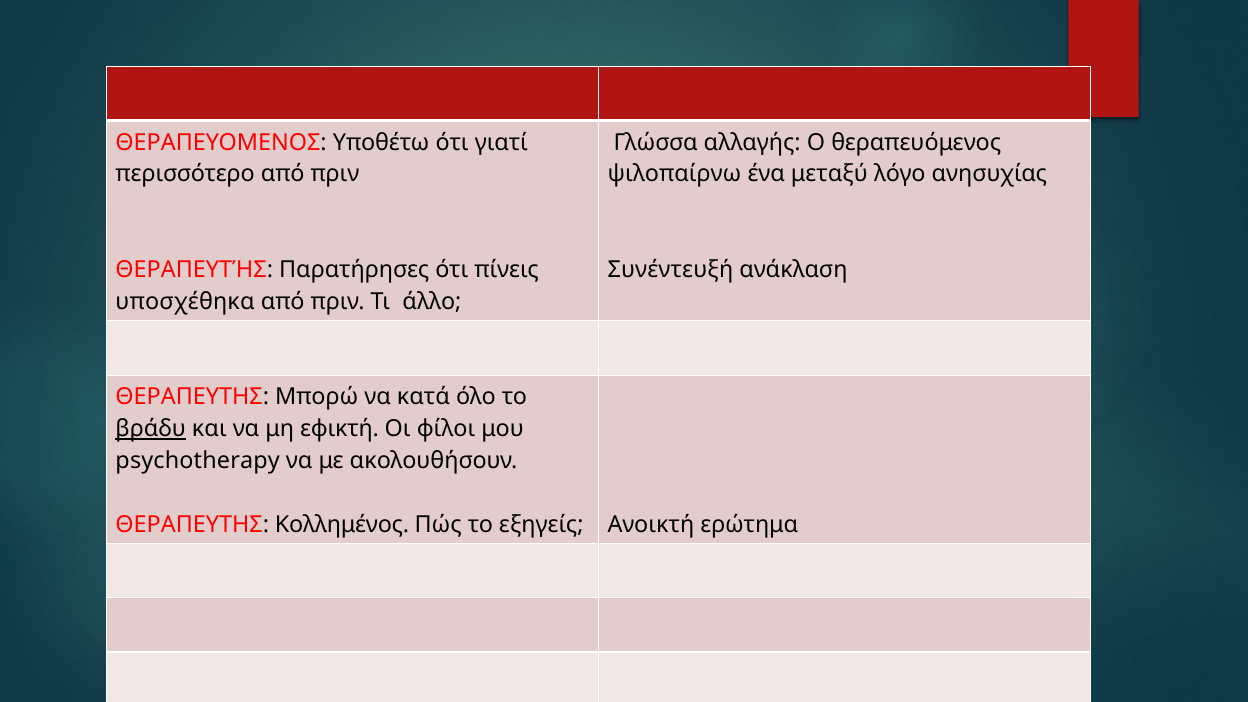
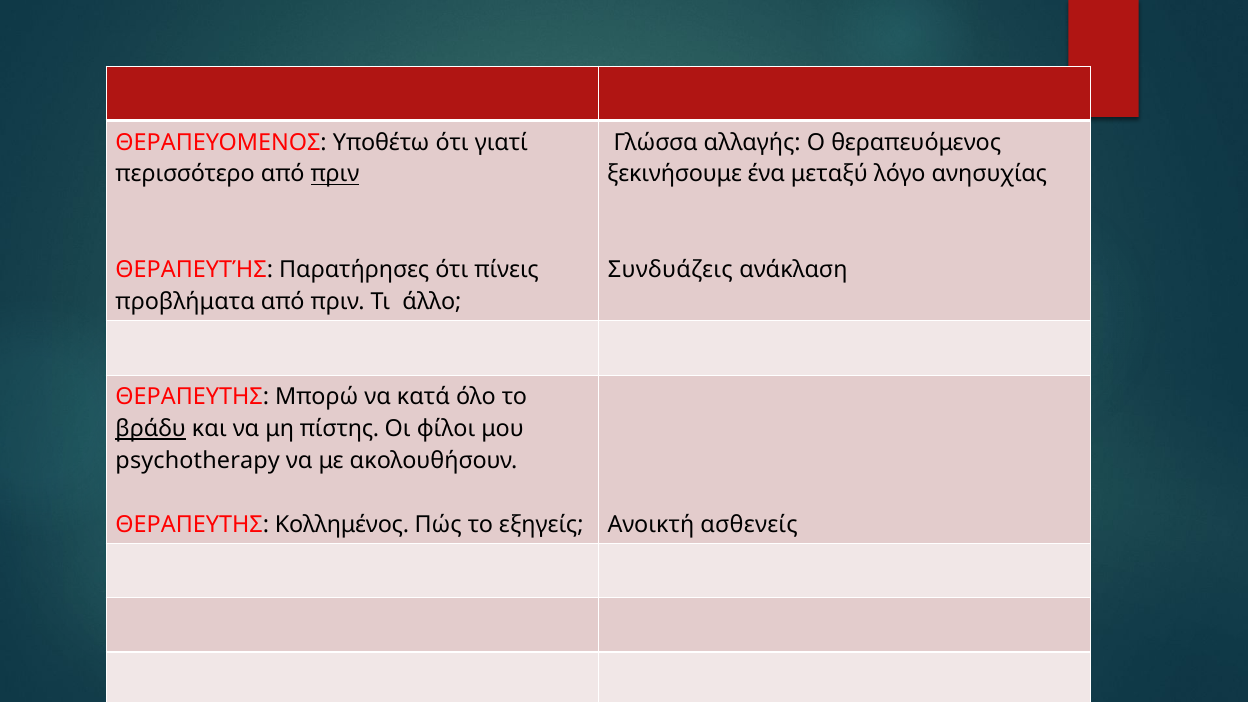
πριν at (335, 174) underline: none -> present
ψιλοπαίρνω: ψιλοπαίρνω -> ξεκινήσουμε
Συνέντευξή: Συνέντευξή -> Συνδυάζεις
υποσχέθηκα: υποσχέθηκα -> προβλήματα
εφικτή: εφικτή -> πίστης
ερώτημα: ερώτημα -> ασθενείς
